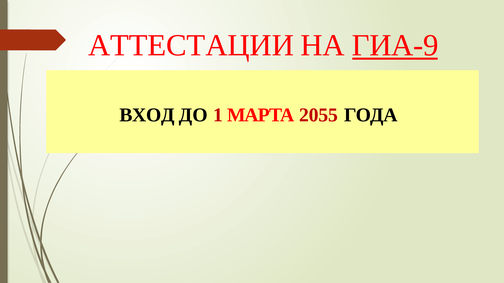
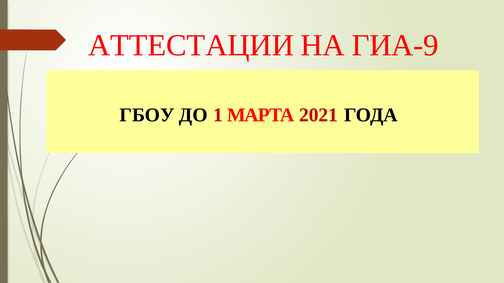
ГИА-9 underline: present -> none
ВХОД: ВХОД -> ГБОУ
2055: 2055 -> 2021
